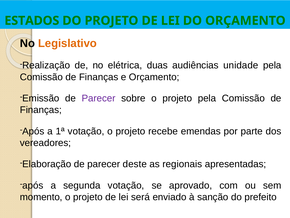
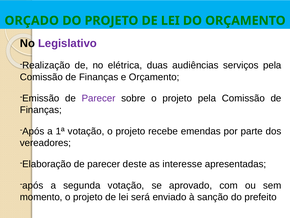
ESTADOS: ESTADOS -> ORÇADO
Legislativo colour: orange -> purple
unidade: unidade -> serviços
regionais: regionais -> interesse
